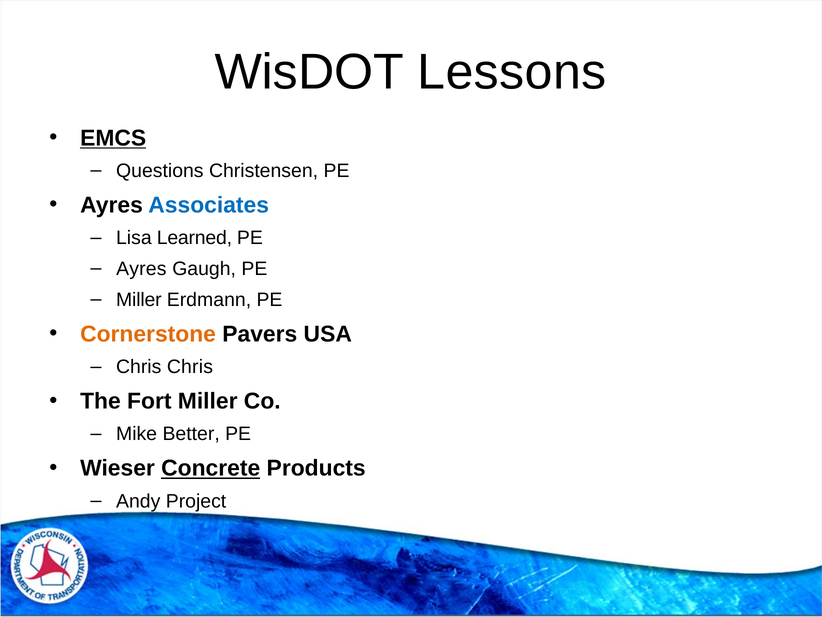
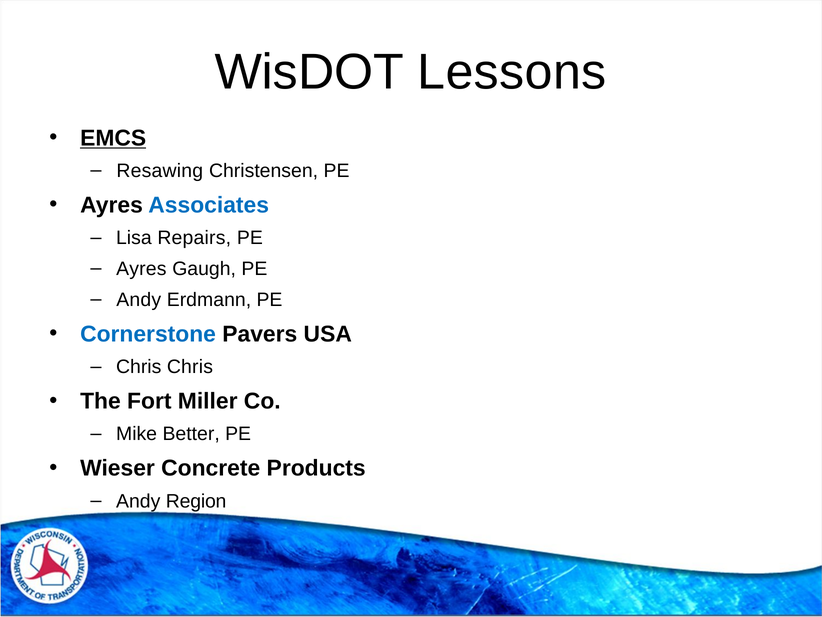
Questions: Questions -> Resawing
Learned: Learned -> Repairs
Miller at (139, 300): Miller -> Andy
Cornerstone colour: orange -> blue
Concrete underline: present -> none
Project: Project -> Region
